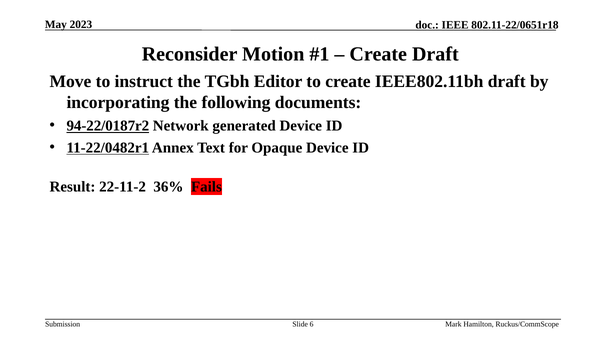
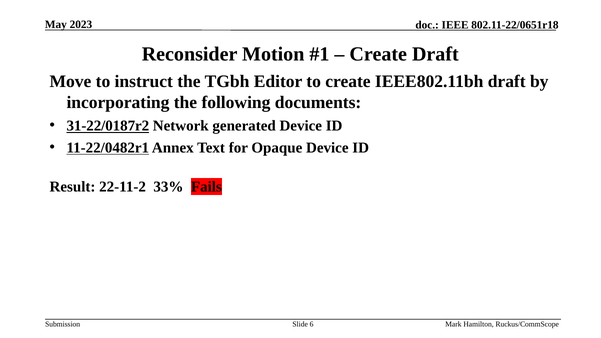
94-22/0187r2: 94-22/0187r2 -> 31-22/0187r2
36%: 36% -> 33%
